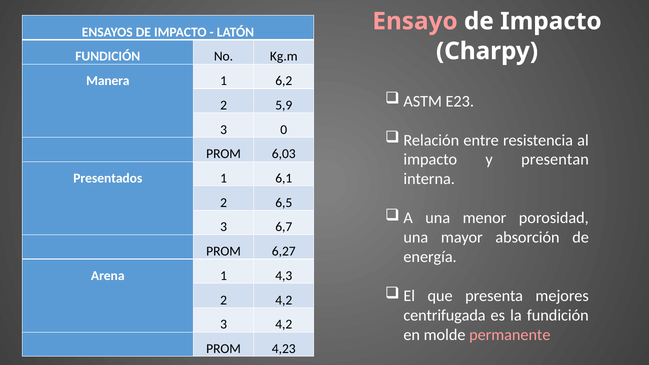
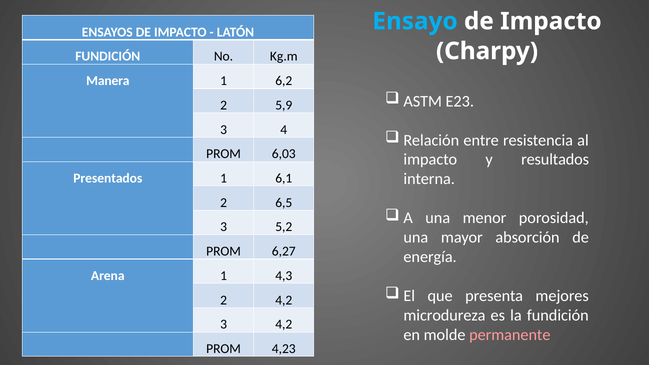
Ensayo colour: pink -> light blue
0: 0 -> 4
presentan: presentan -> resultados
6,7: 6,7 -> 5,2
centrifugada: centrifugada -> microdureza
